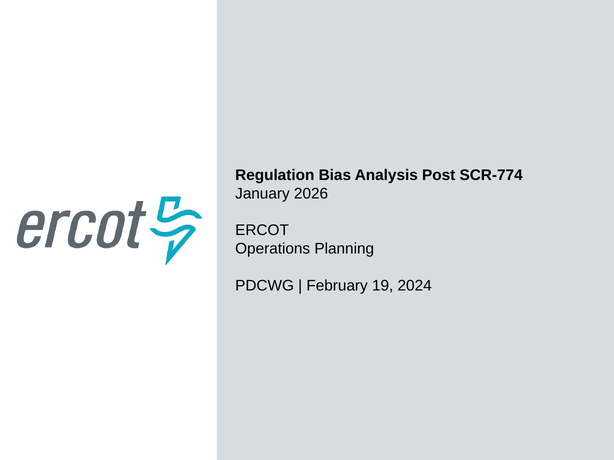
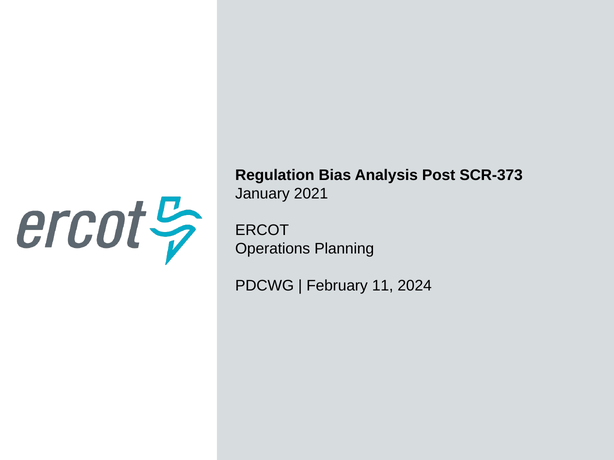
SCR-774: SCR-774 -> SCR-373
2026: 2026 -> 2021
19: 19 -> 11
